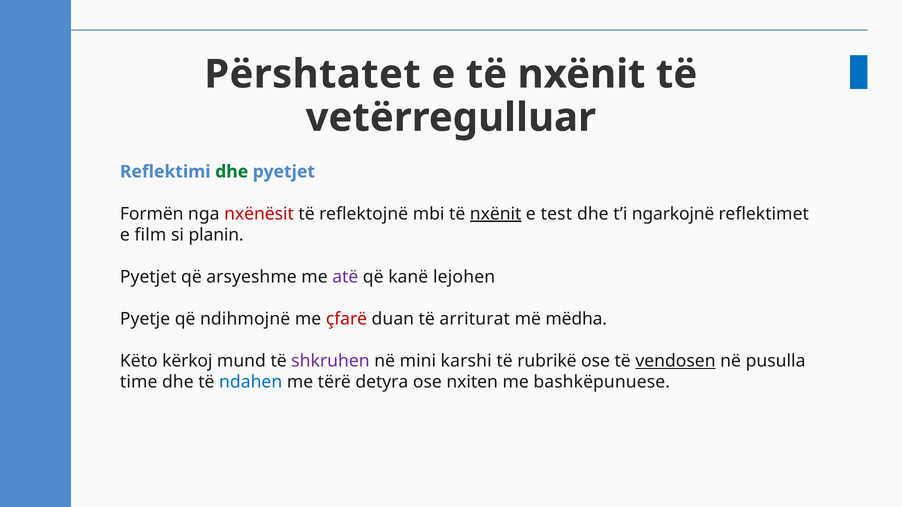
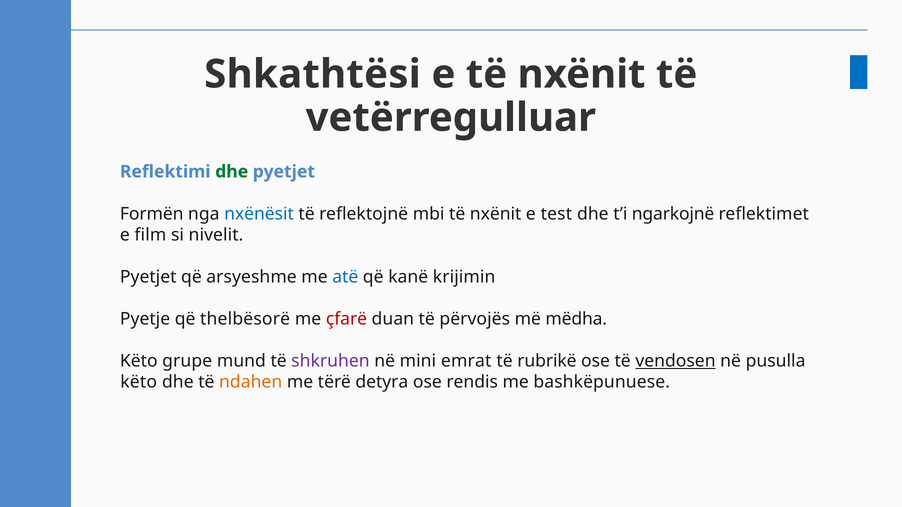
Përshtatet: Përshtatet -> Shkathtësi
nxënësit colour: red -> blue
nxënit at (496, 214) underline: present -> none
planin: planin -> nivelit
atë colour: purple -> blue
lejohen: lejohen -> krijimin
ndihmojnë: ndihmojnë -> thelbësorë
arriturat: arriturat -> përvojës
kërkoj: kërkoj -> grupe
karshi: karshi -> emrat
time at (139, 382): time -> këto
ndahen colour: blue -> orange
nxiten: nxiten -> rendis
